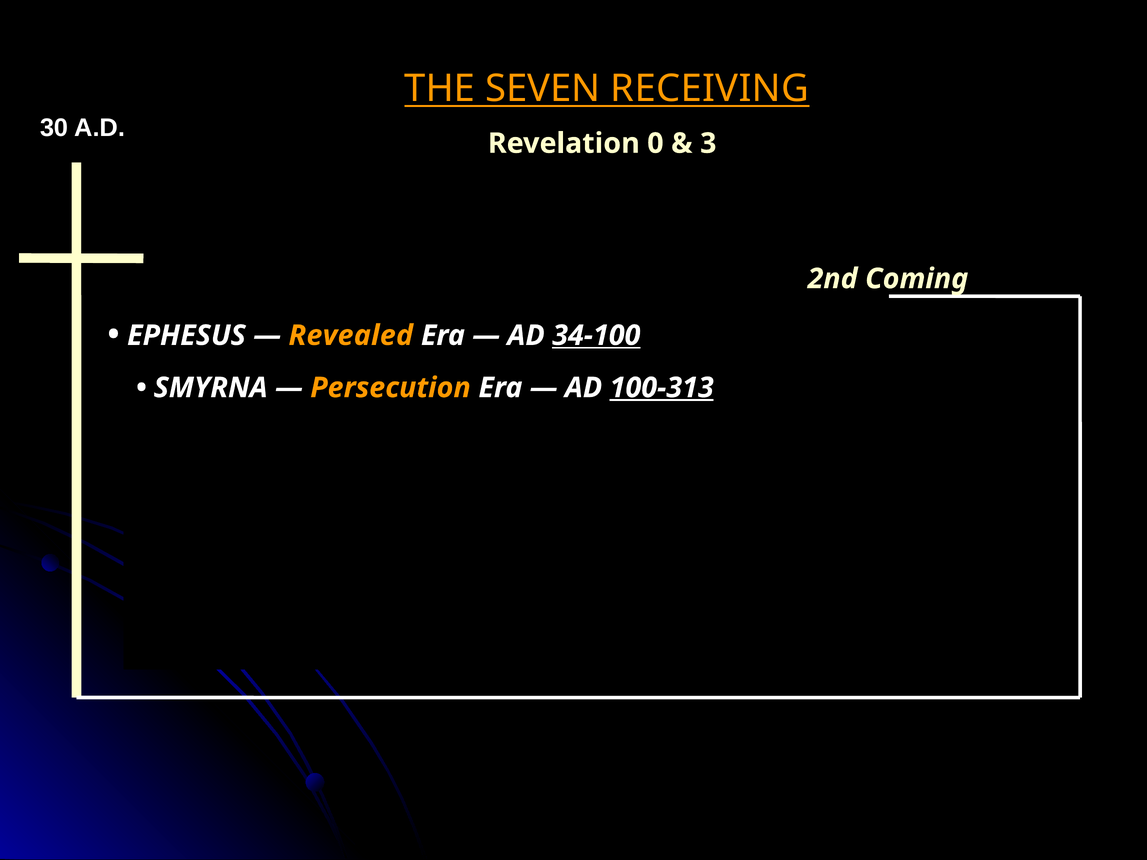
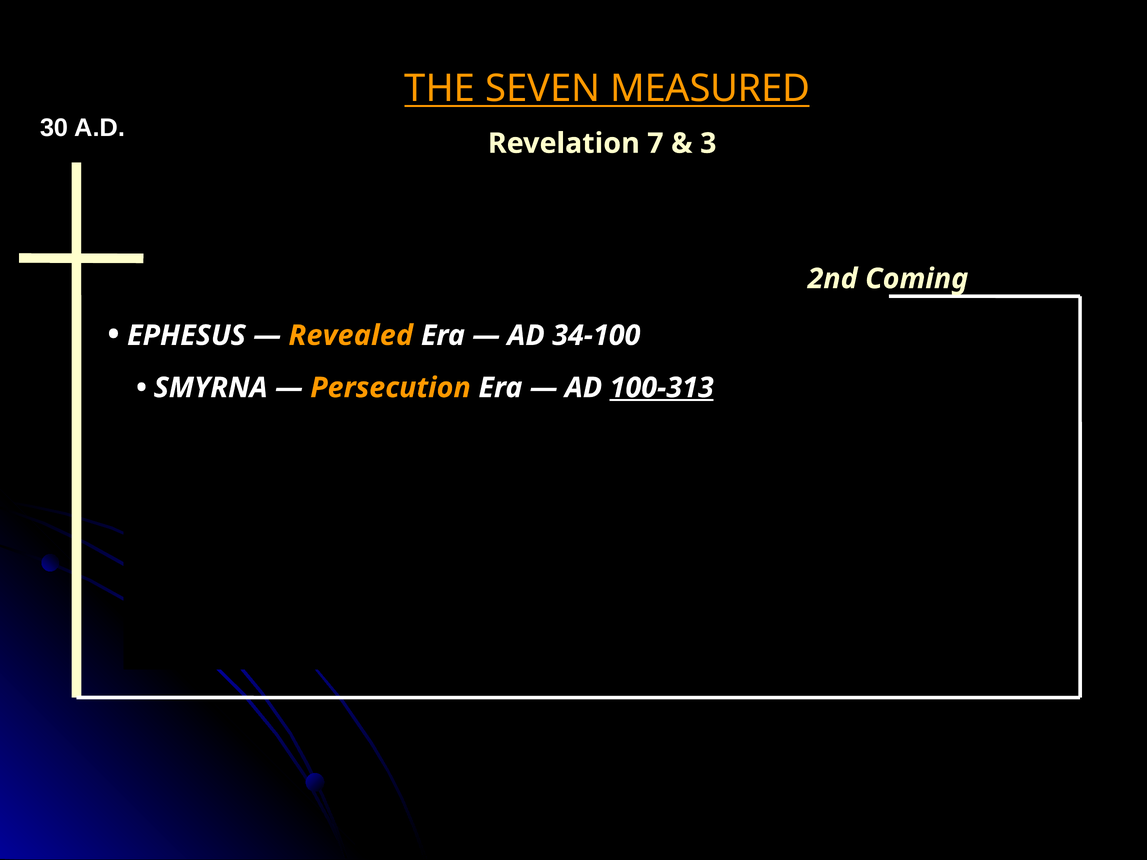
RECEIVING: RECEIVING -> MEASURED
0: 0 -> 7
34-100 underline: present -> none
